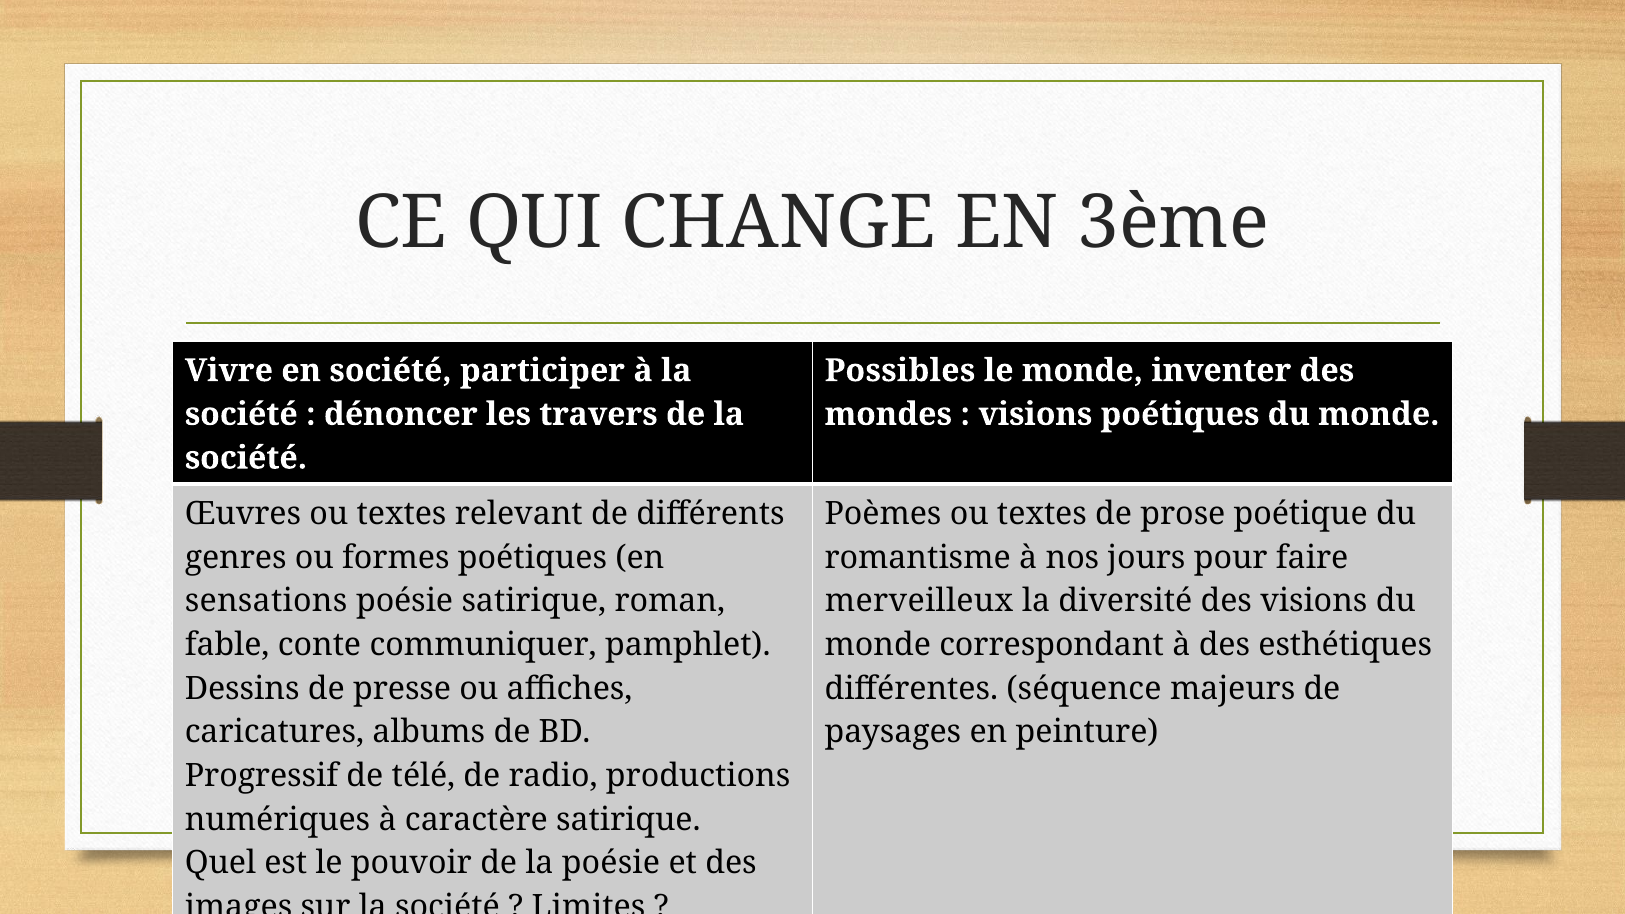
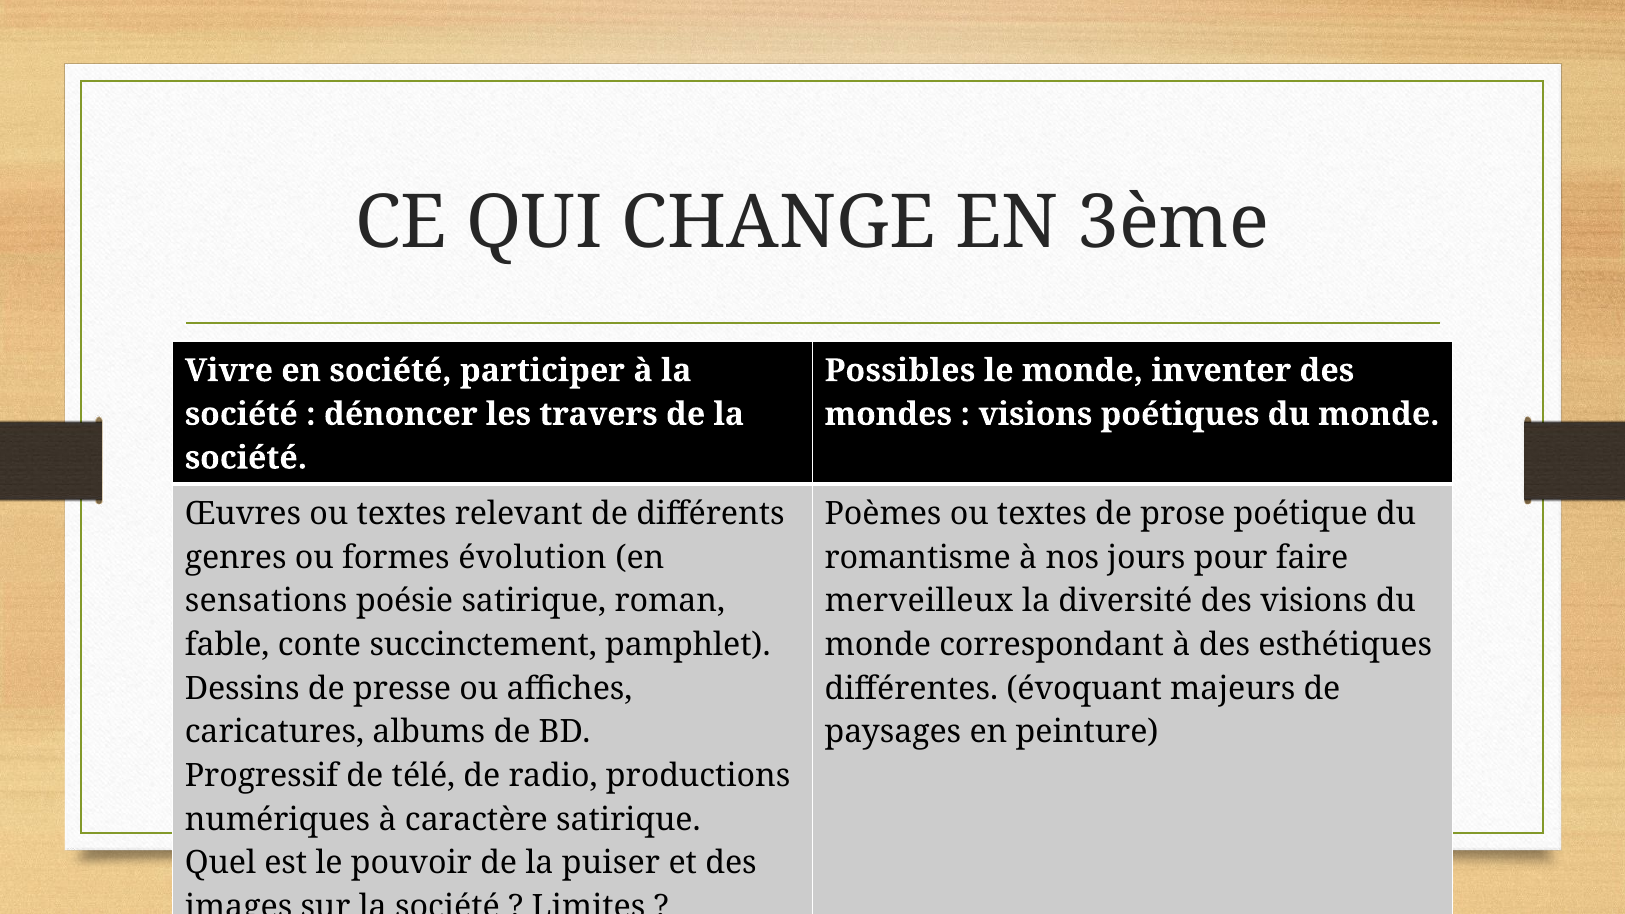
formes poétiques: poétiques -> évolution
communiquer: communiquer -> succinctement
séquence: séquence -> évoquant
la poésie: poésie -> puiser
